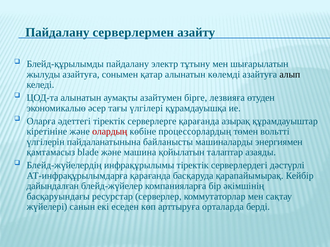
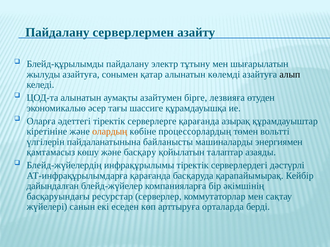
үлгілері: үлгілері -> шассиге
олардың colour: red -> orange
blade: blade -> көшу
машина: машина -> басқару
